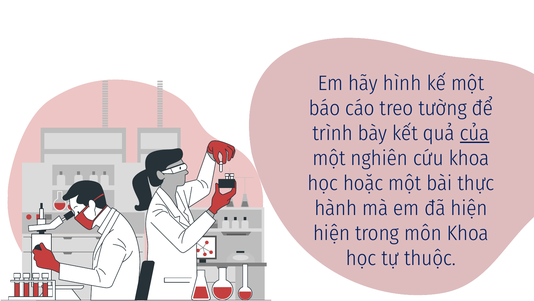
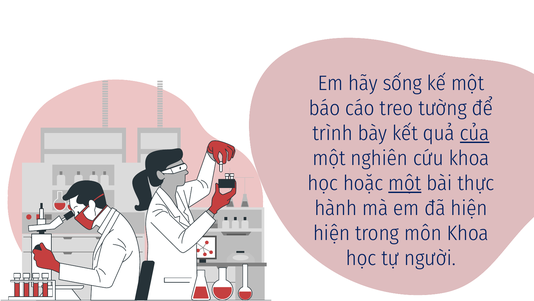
hình: hình -> sống
một at (405, 183) underline: none -> present
thuộc: thuộc -> người
